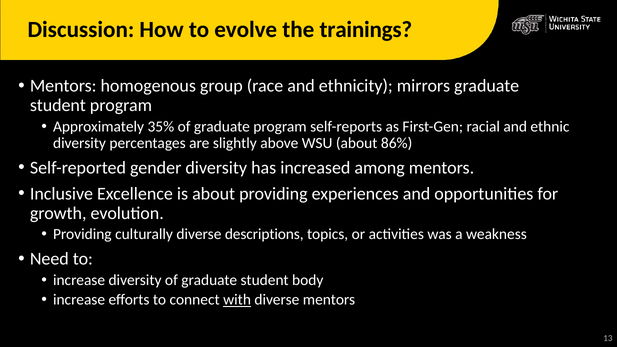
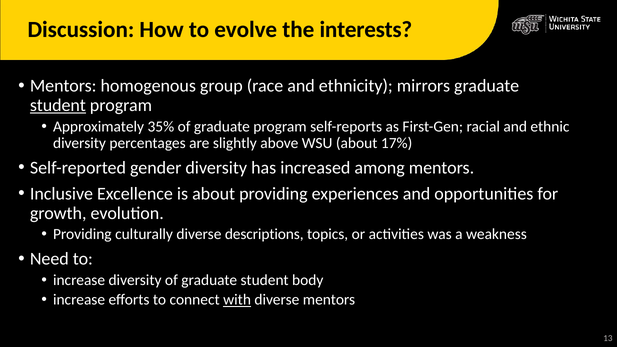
trainings: trainings -> interests
student at (58, 105) underline: none -> present
86%: 86% -> 17%
